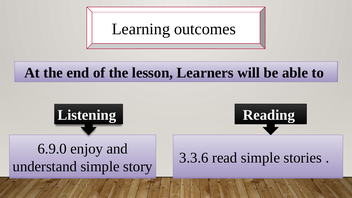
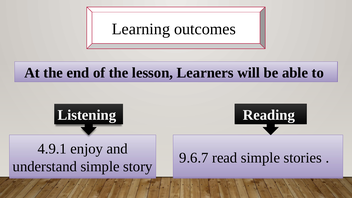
6.9.0: 6.9.0 -> 4.9.1
3.3.6: 3.3.6 -> 9.6.7
